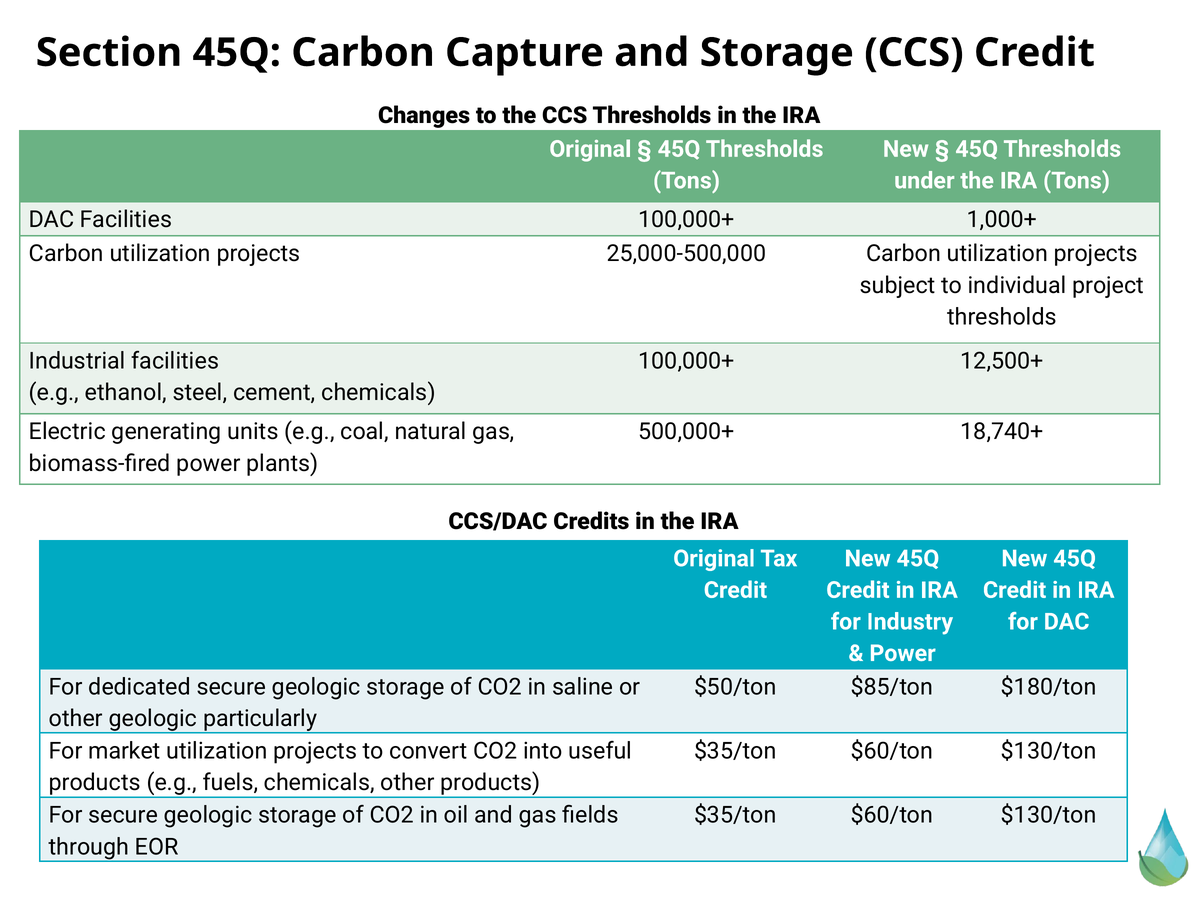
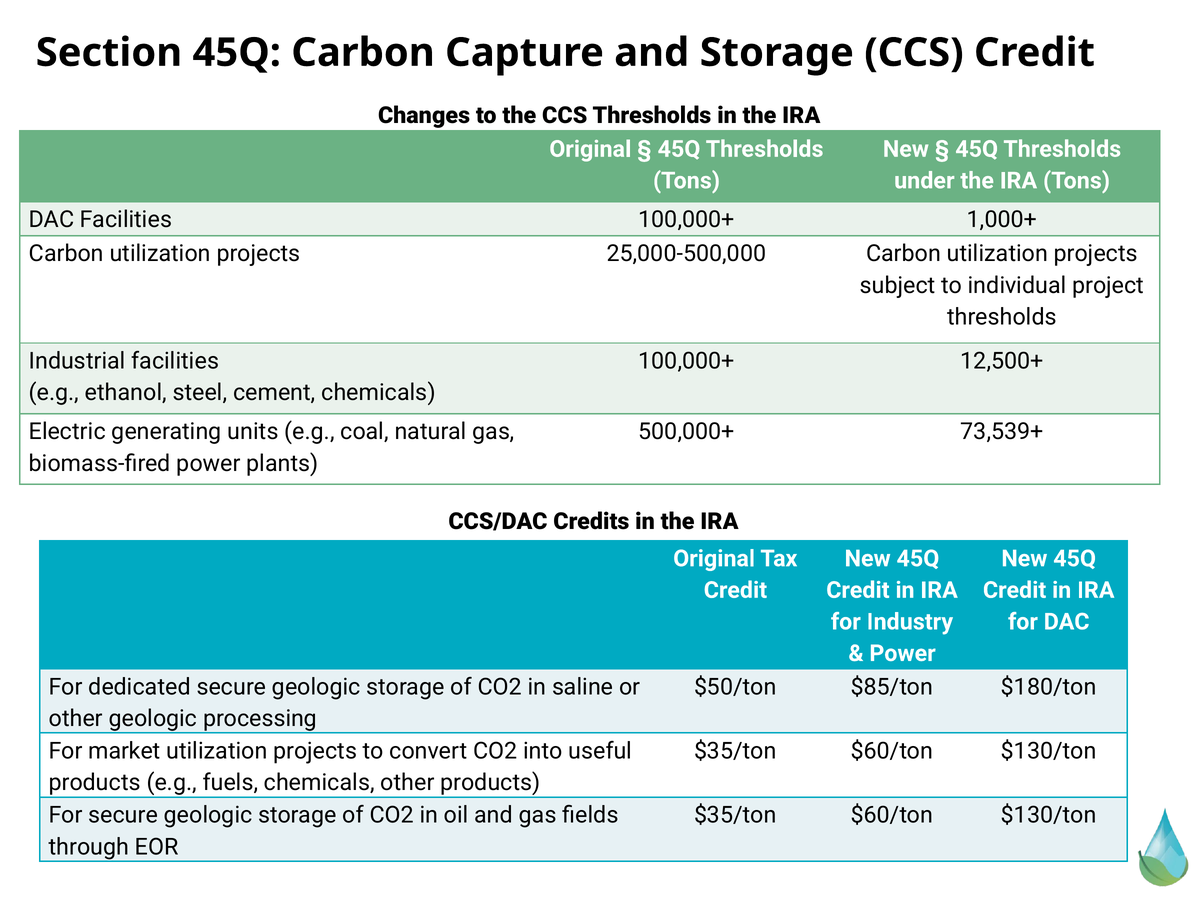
18,740+: 18,740+ -> 73,539+
particularly: particularly -> processing
